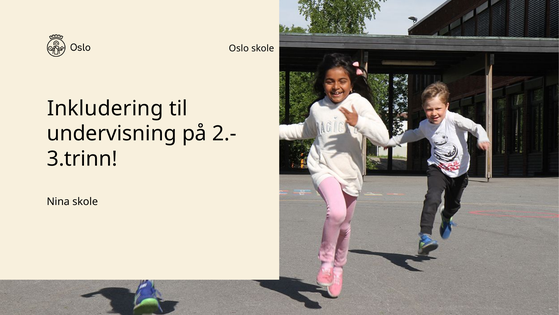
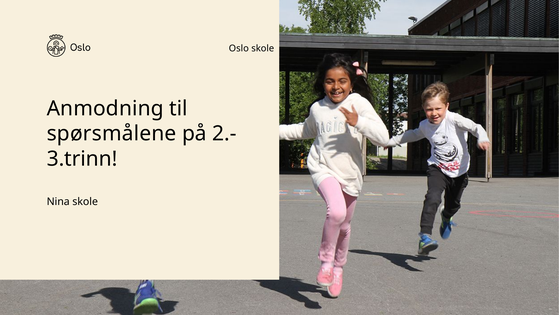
Inkludering: Inkludering -> Anmodning
undervisning: undervisning -> spørsmålene
